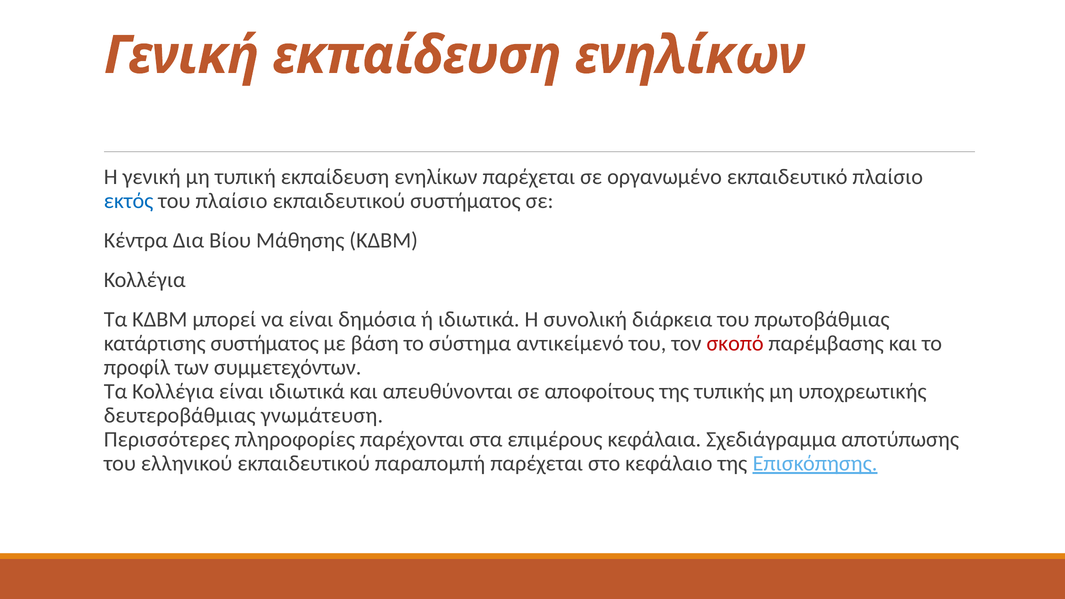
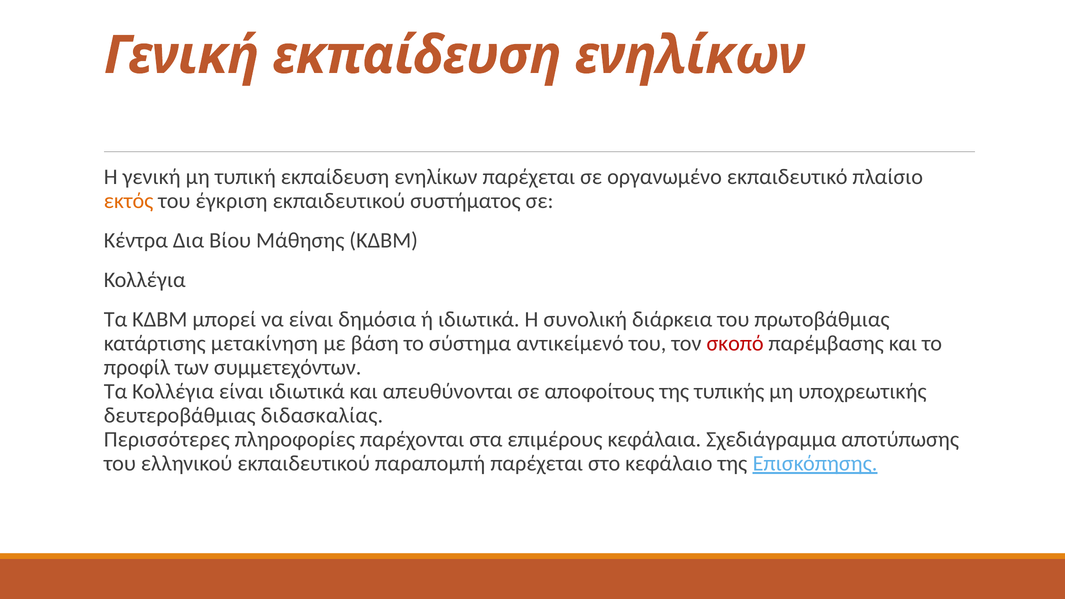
εκτός colour: blue -> orange
του πλαίσιο: πλαίσιο -> έγκριση
κατάρτισης συστήματος: συστήματος -> μετακίνηση
γνωμάτευση: γνωμάτευση -> διδασκαλίας
